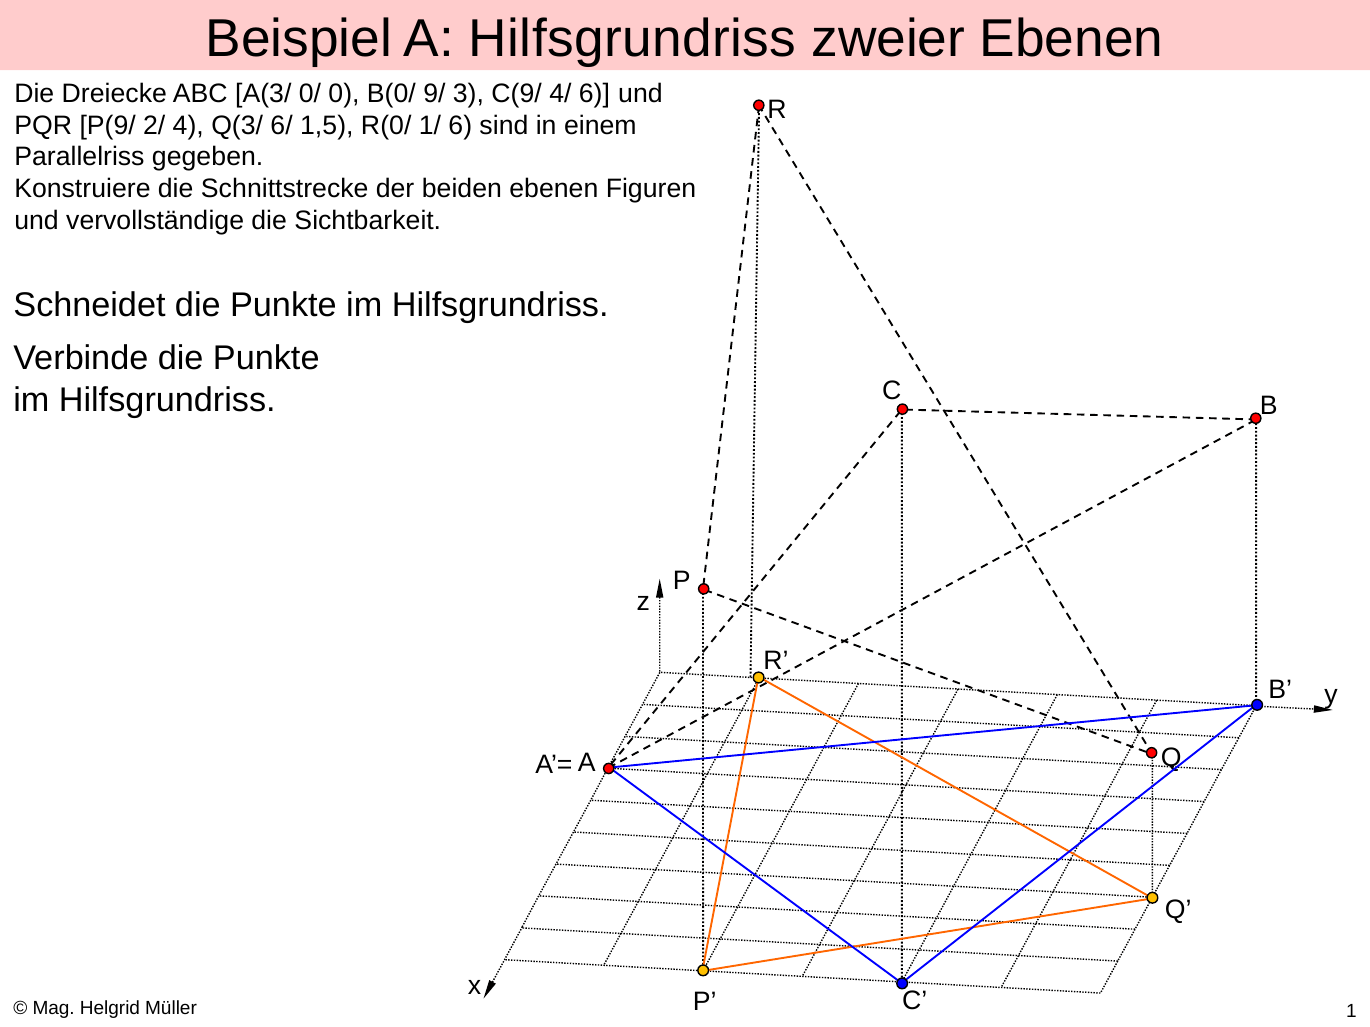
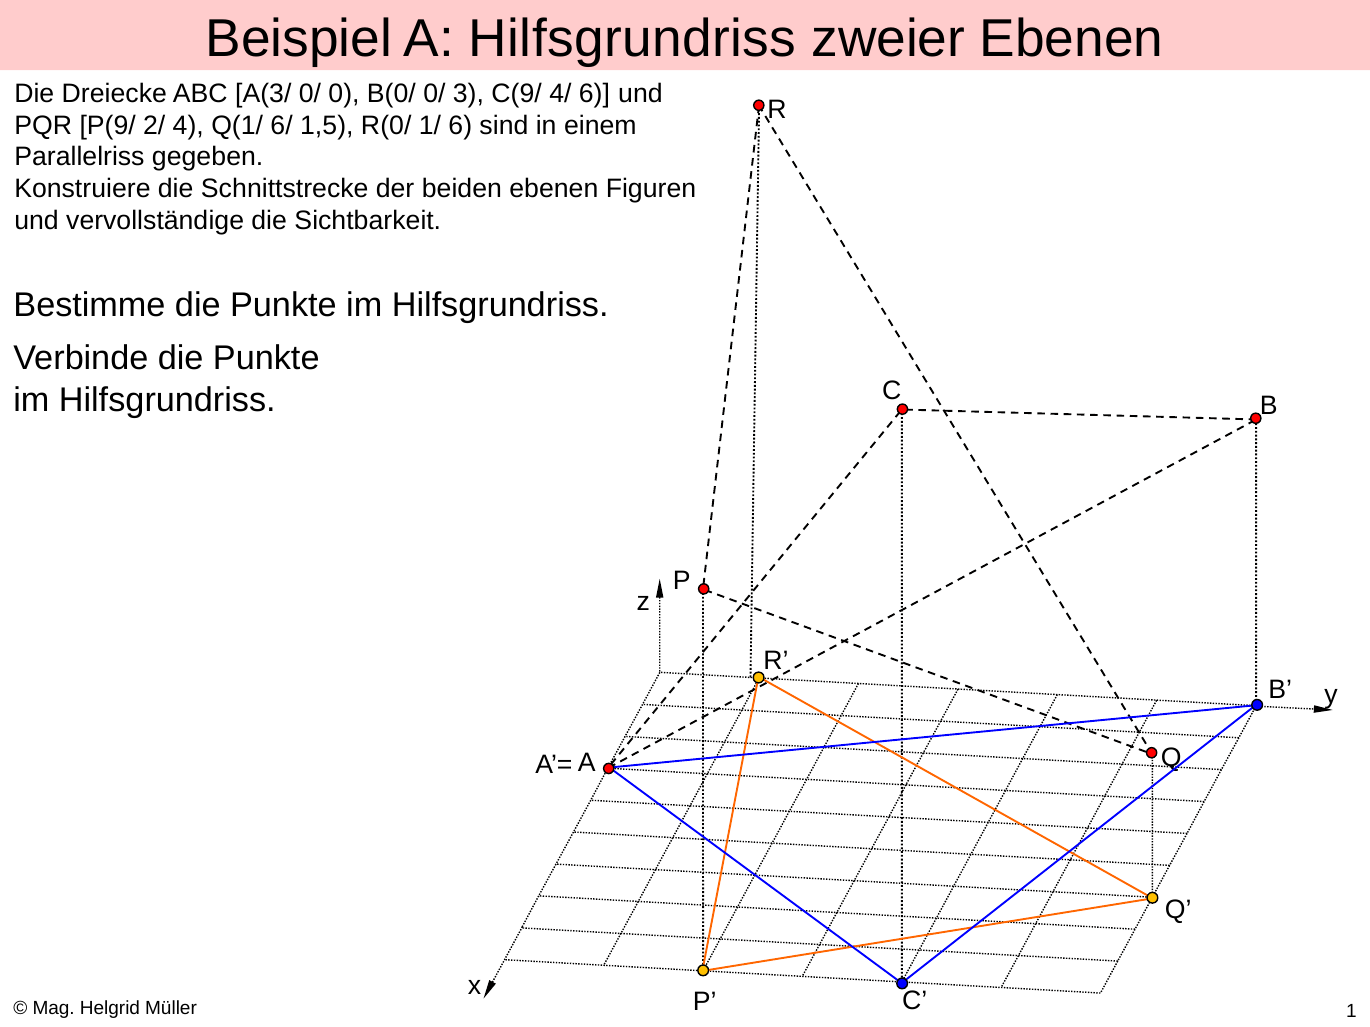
B(0/ 9/: 9/ -> 0/
Q(3/: Q(3/ -> Q(1/
Schneidet: Schneidet -> Bestimme
